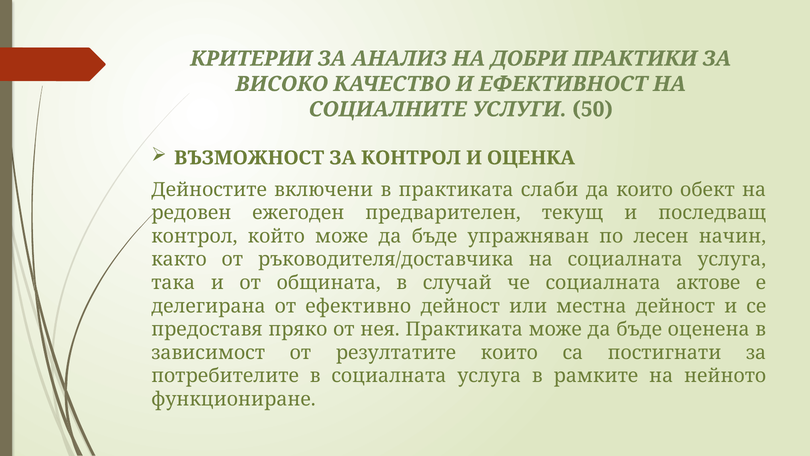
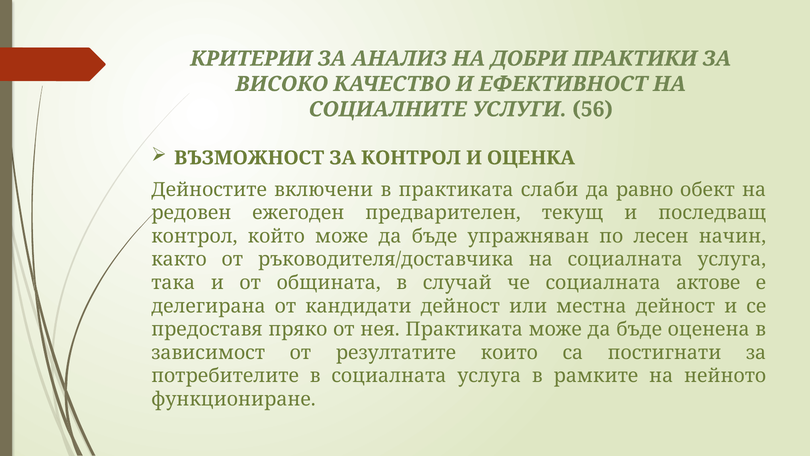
50: 50 -> 56
да които: които -> равно
ефективно: ефективно -> кандидати
